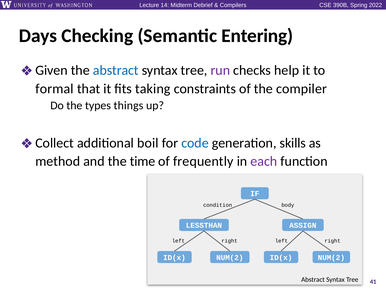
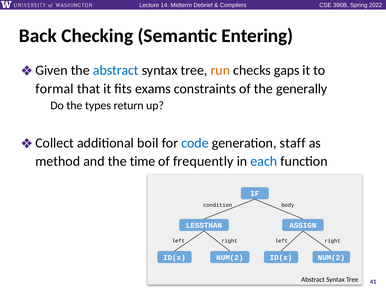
Days: Days -> Back
run colour: purple -> orange
help: help -> gaps
taking: taking -> exams
compiler: compiler -> generally
things: things -> return
skills: skills -> staff
each colour: purple -> blue
